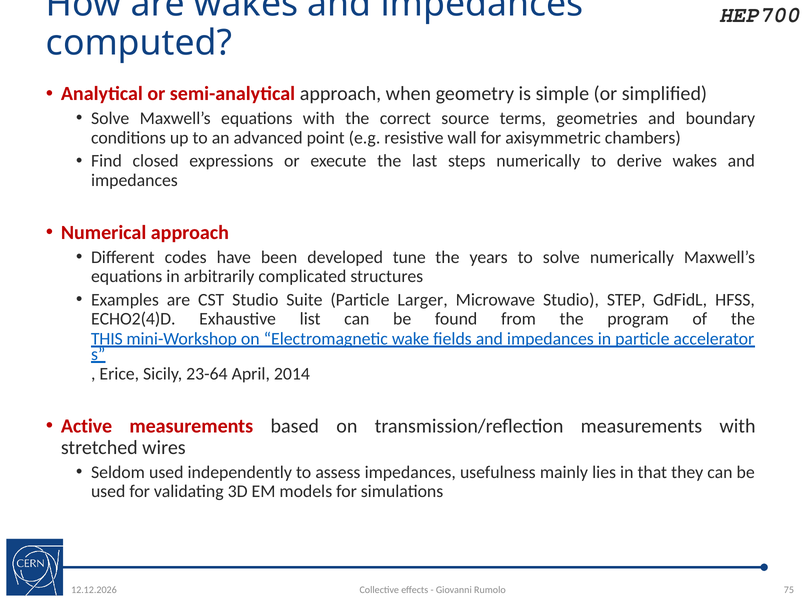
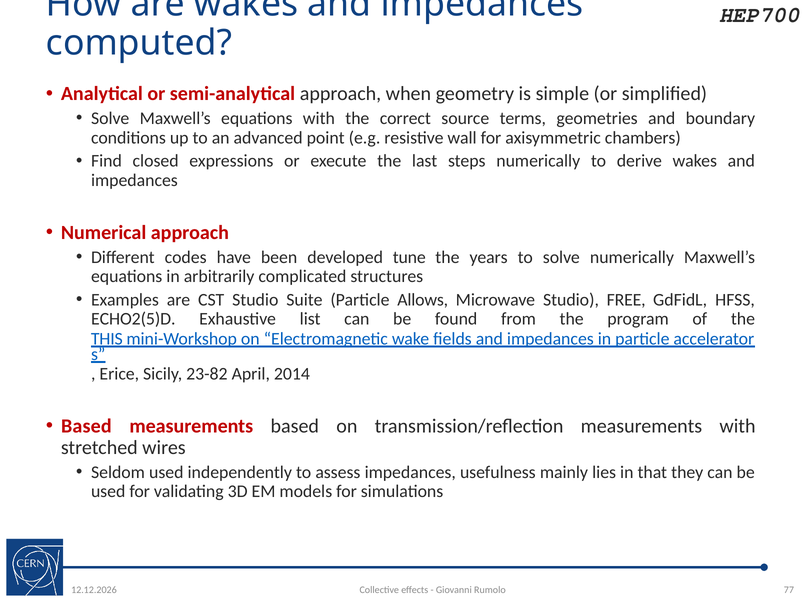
Larger: Larger -> Allows
STEP: STEP -> FREE
ECHO2(4)D: ECHO2(4)D -> ECHO2(5)D
23-64: 23-64 -> 23-82
Active at (87, 426): Active -> Based
75: 75 -> 77
